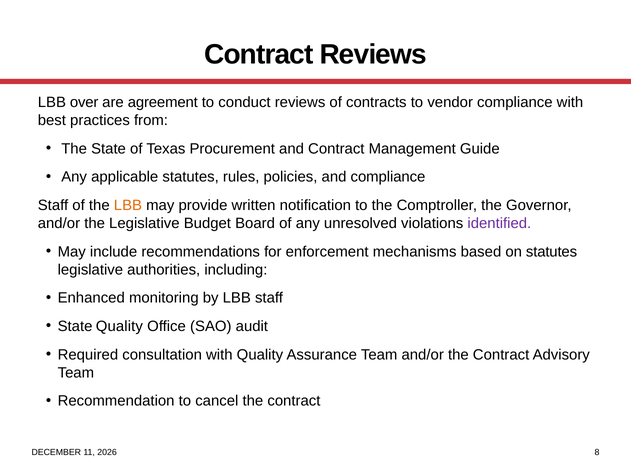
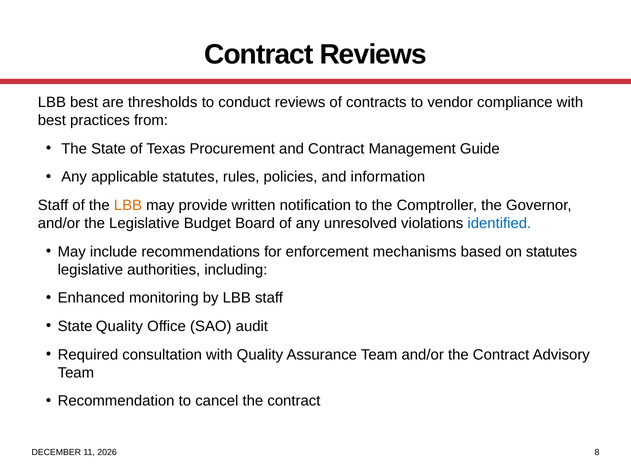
LBB over: over -> best
agreement: agreement -> thresholds
and compliance: compliance -> information
identified colour: purple -> blue
